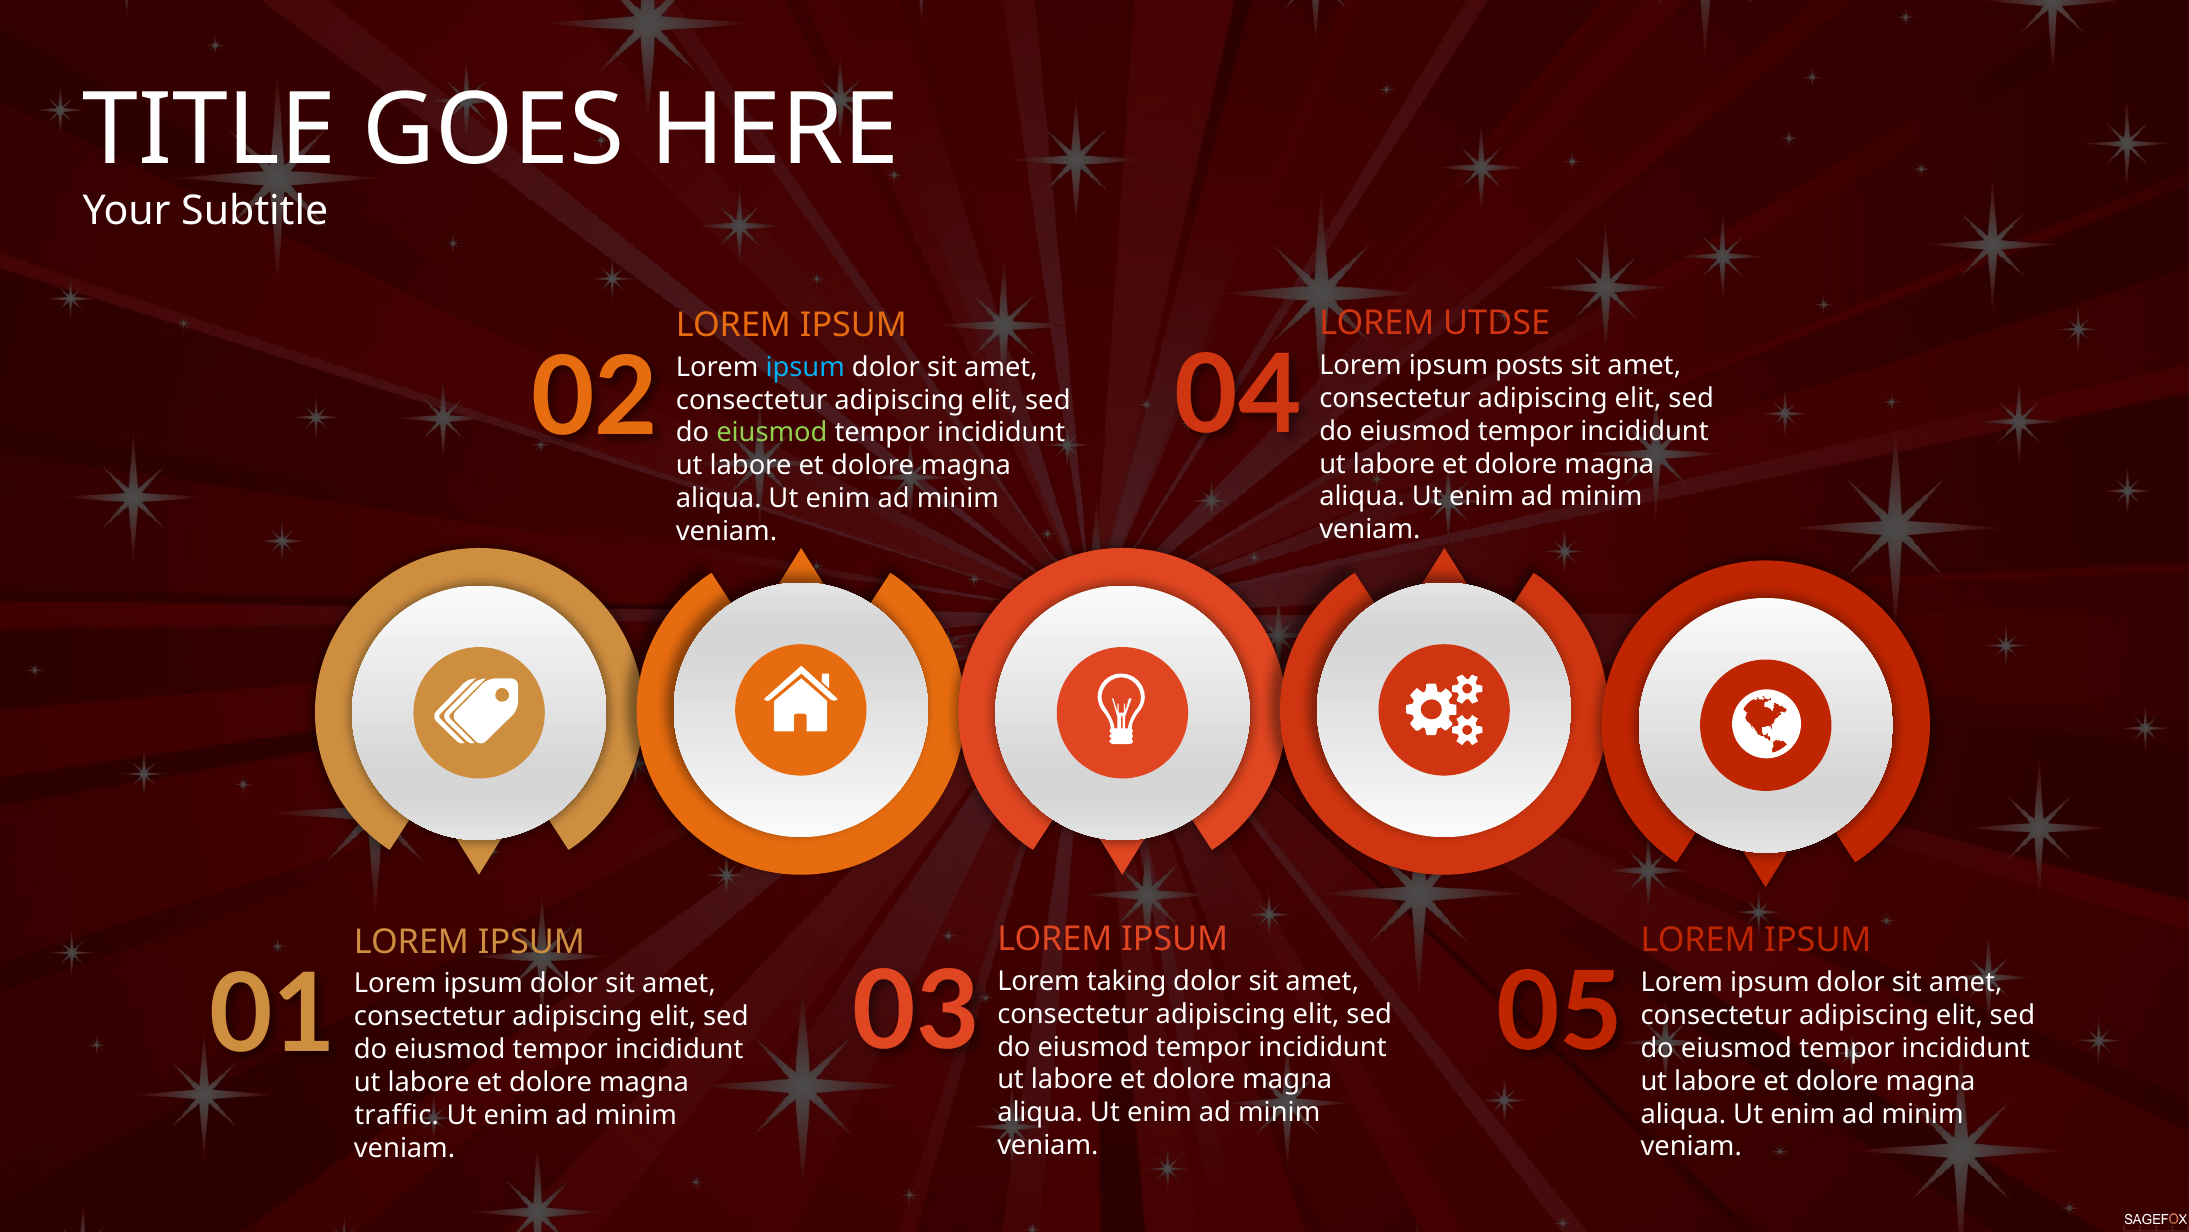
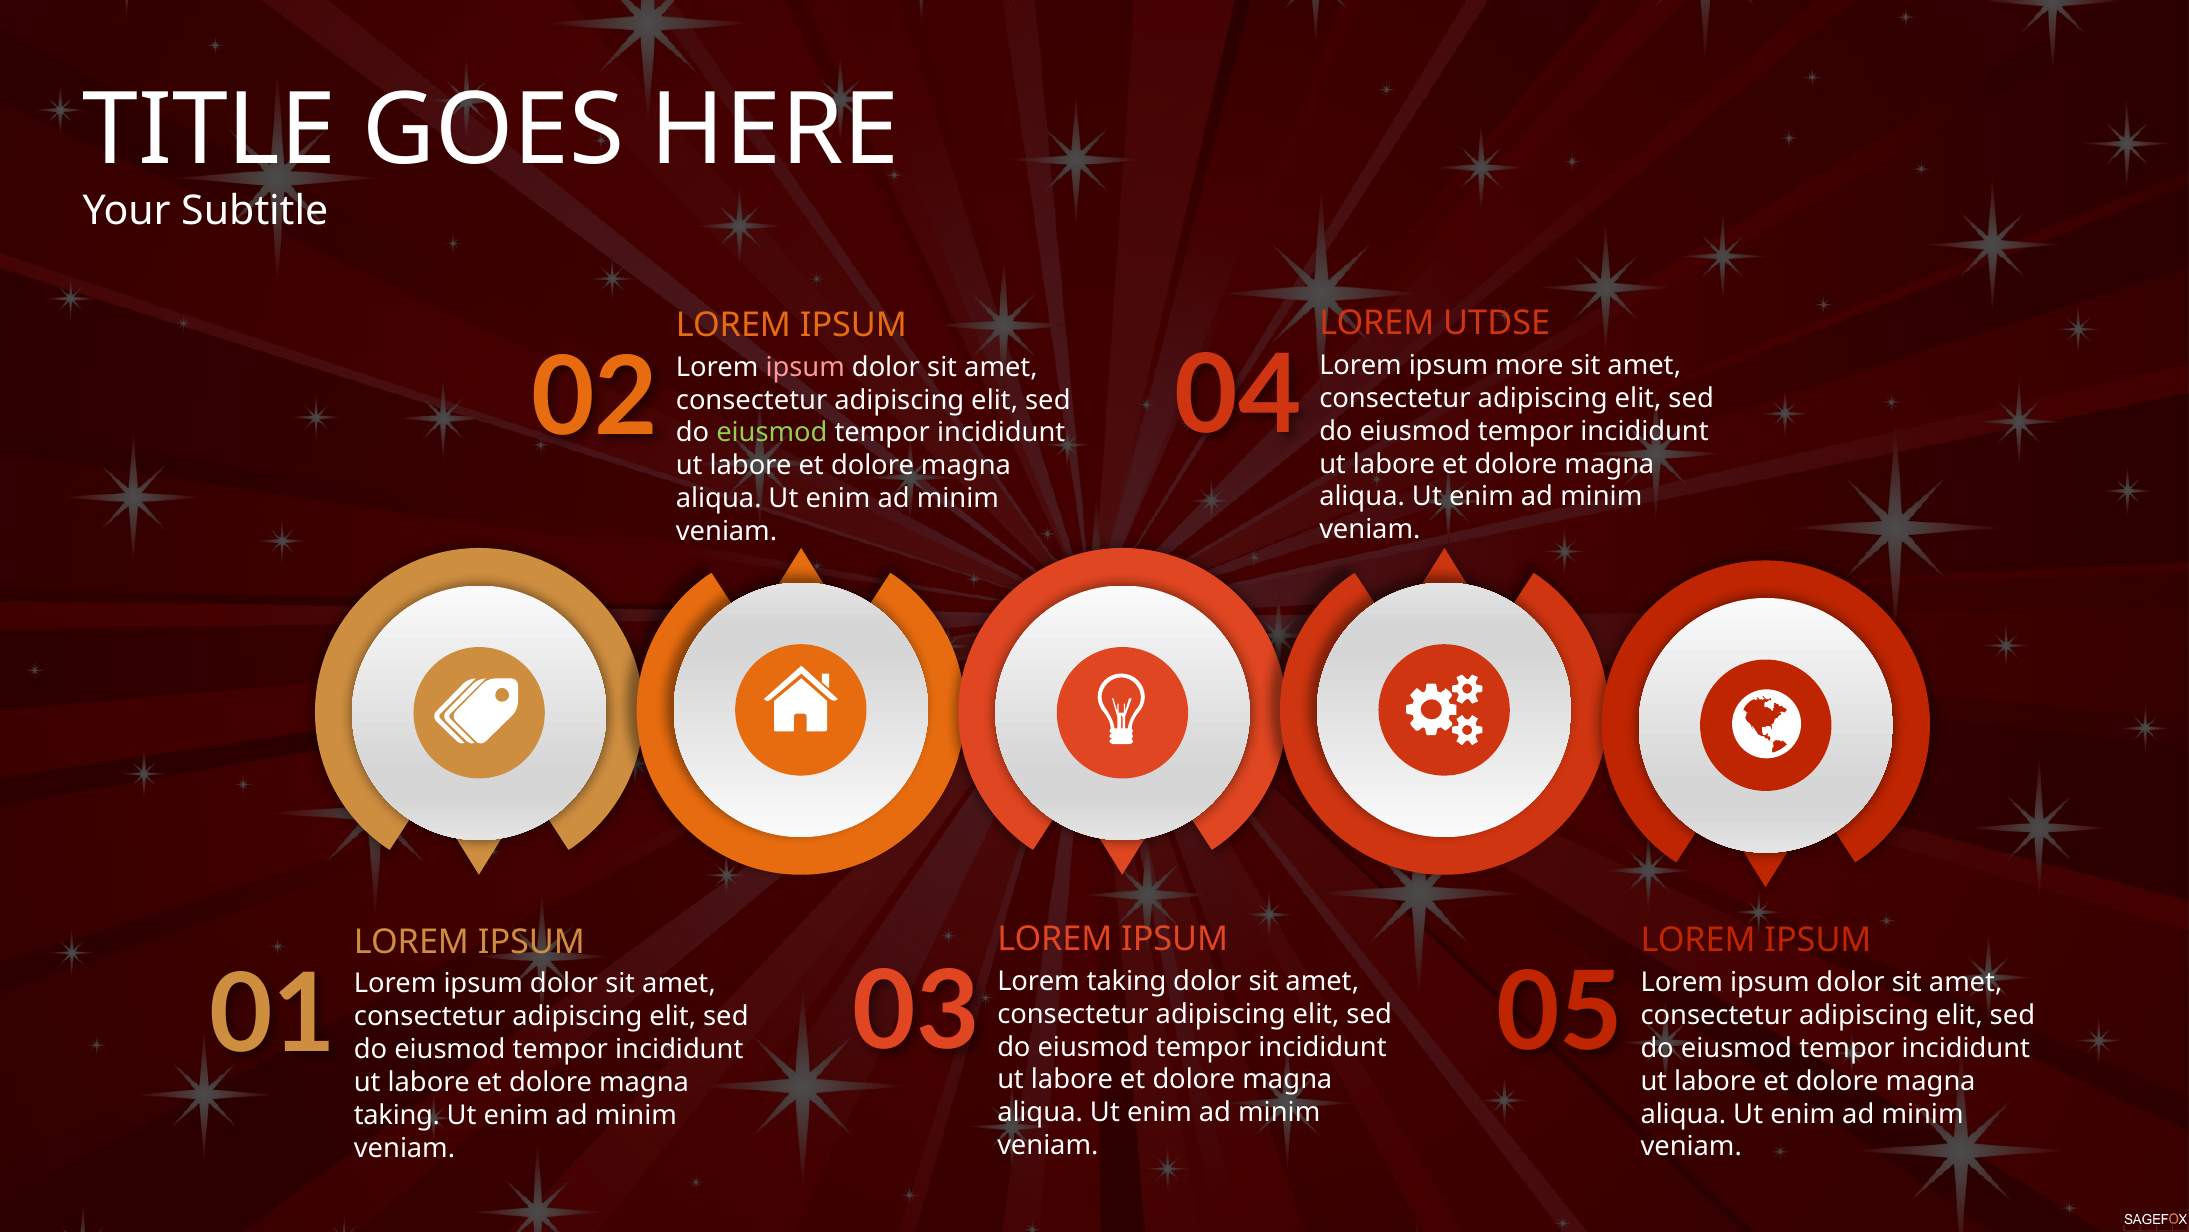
posts: posts -> more
ipsum at (805, 367) colour: light blue -> pink
traffic at (397, 1115): traffic -> taking
